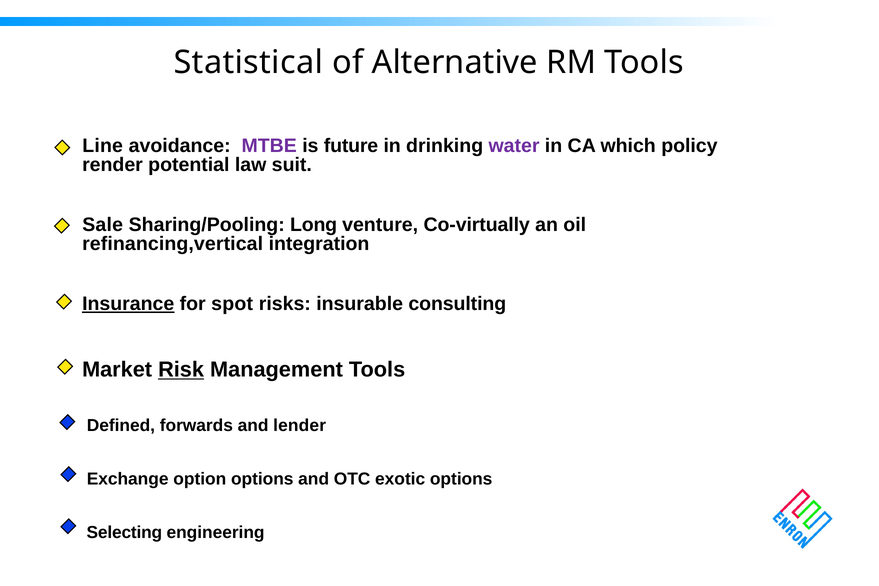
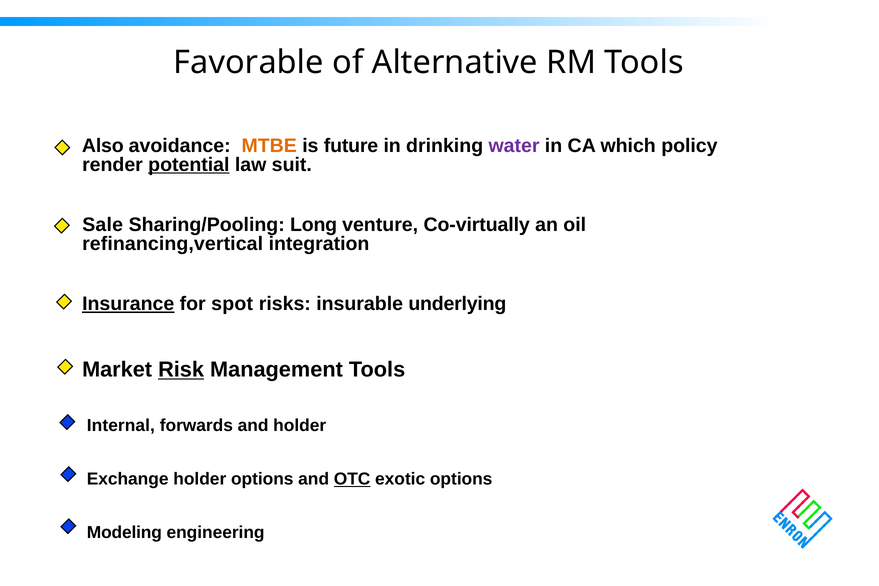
Statistical: Statistical -> Favorable
Line: Line -> Also
MTBE colour: purple -> orange
potential underline: none -> present
consulting: consulting -> underlying
Defined: Defined -> Internal
and lender: lender -> holder
Exchange option: option -> holder
OTC underline: none -> present
Selecting: Selecting -> Modeling
